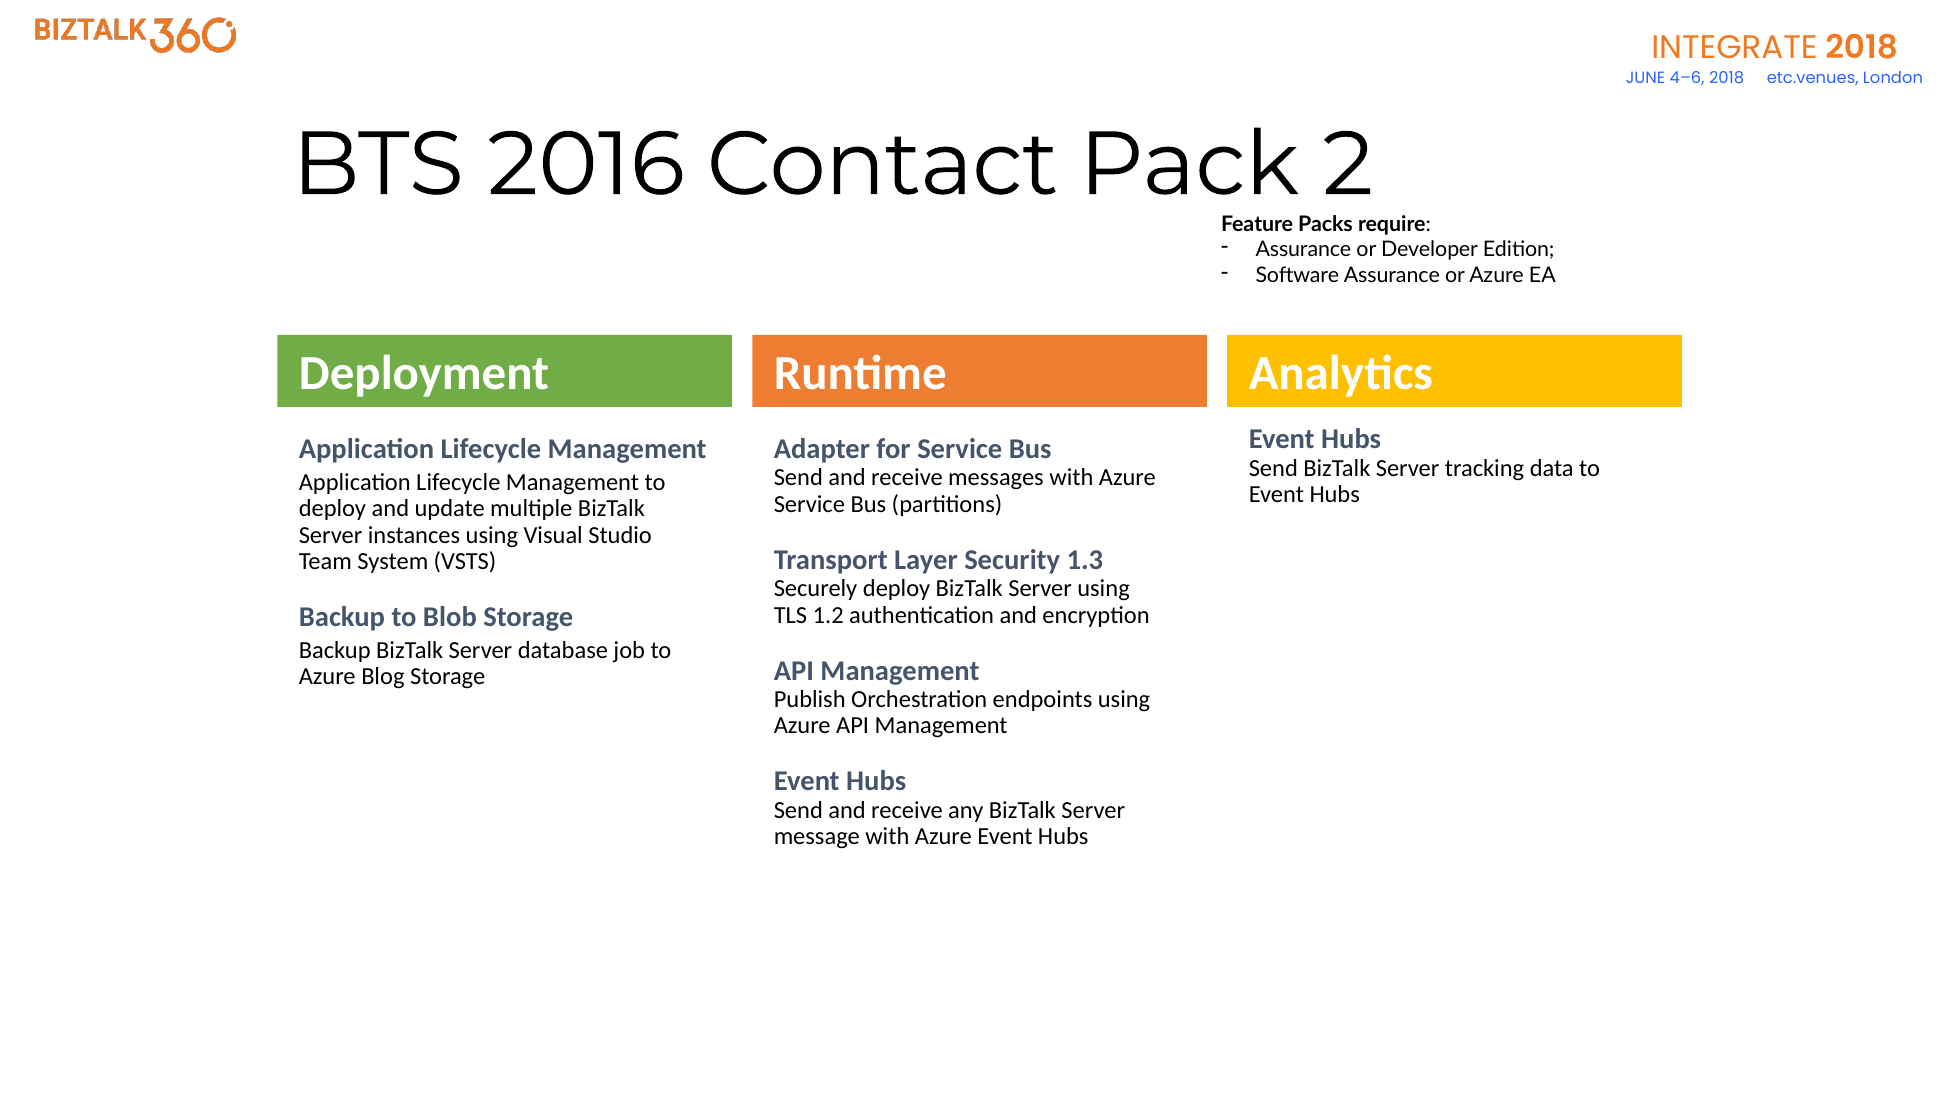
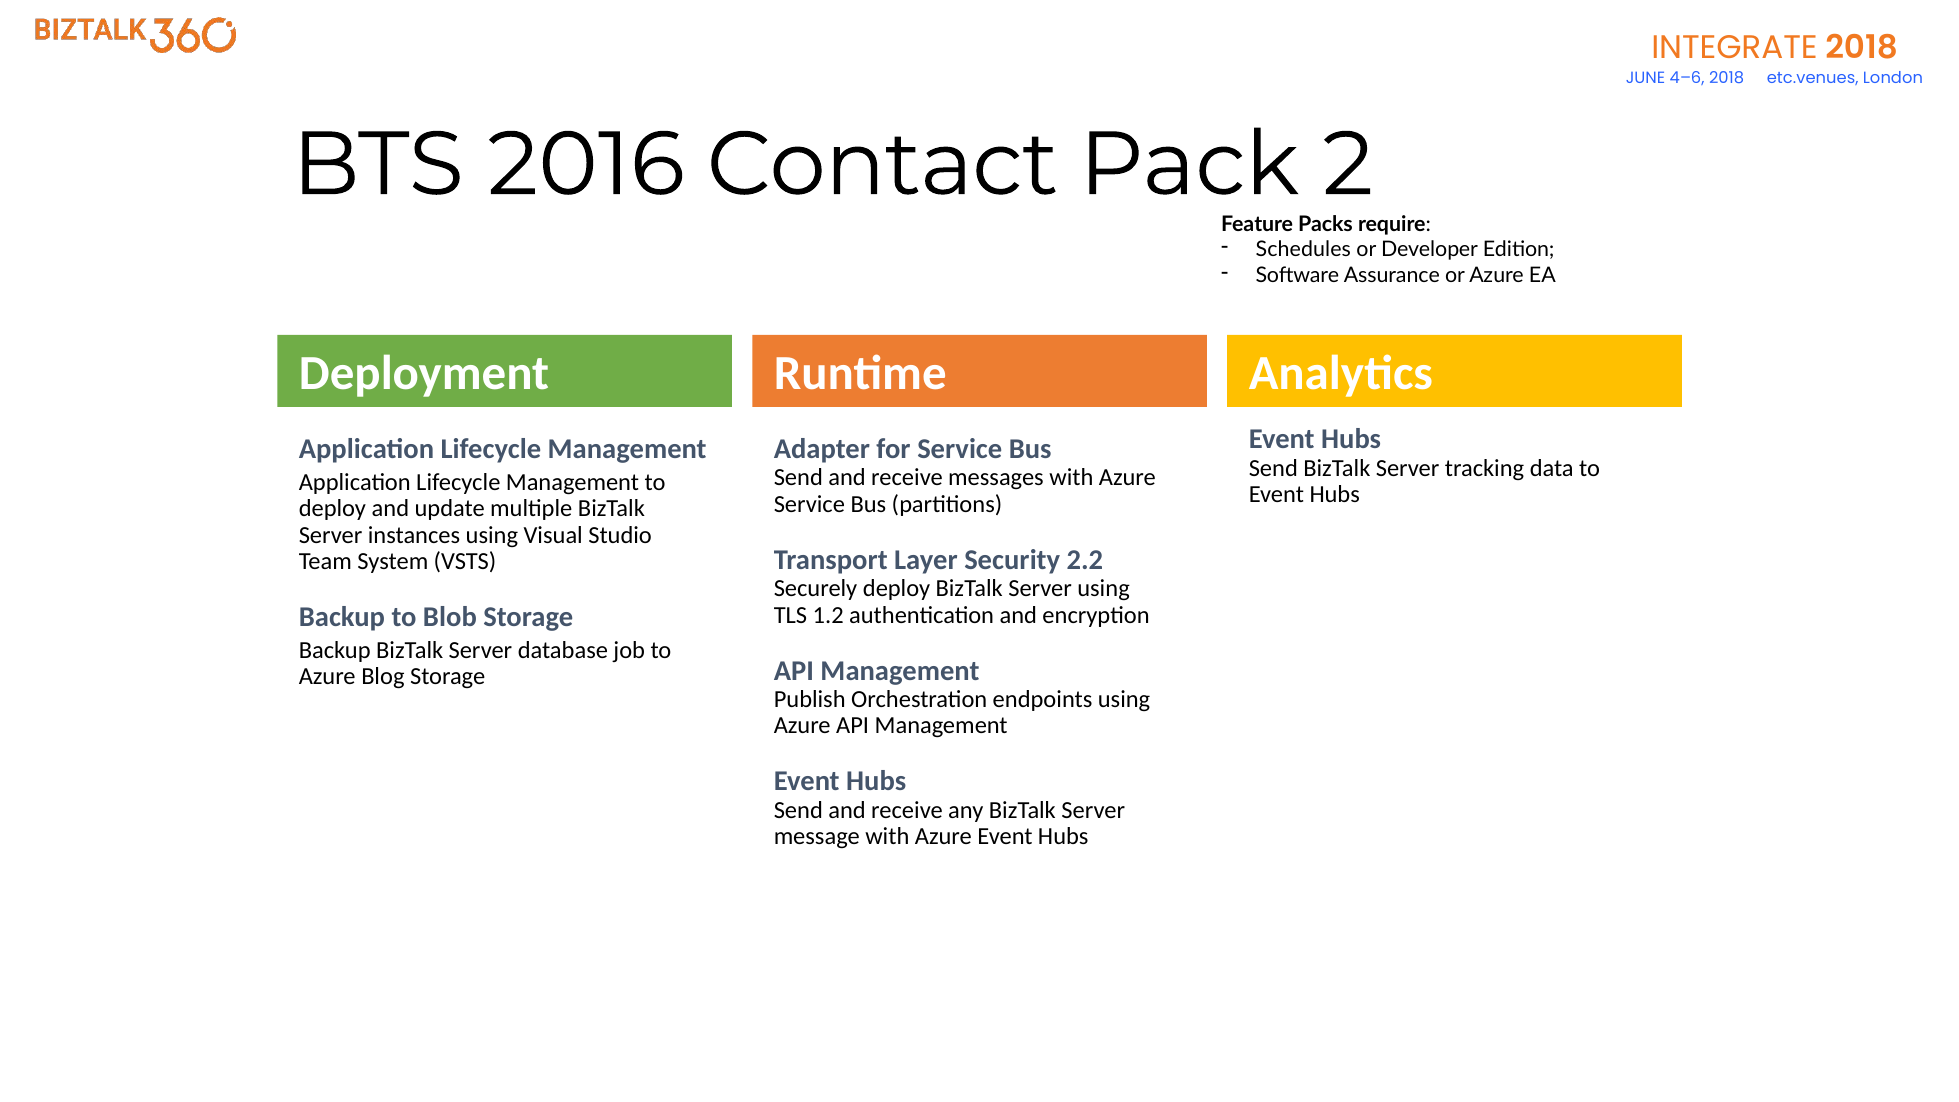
Assurance at (1303, 250): Assurance -> Schedules
1.3: 1.3 -> 2.2
